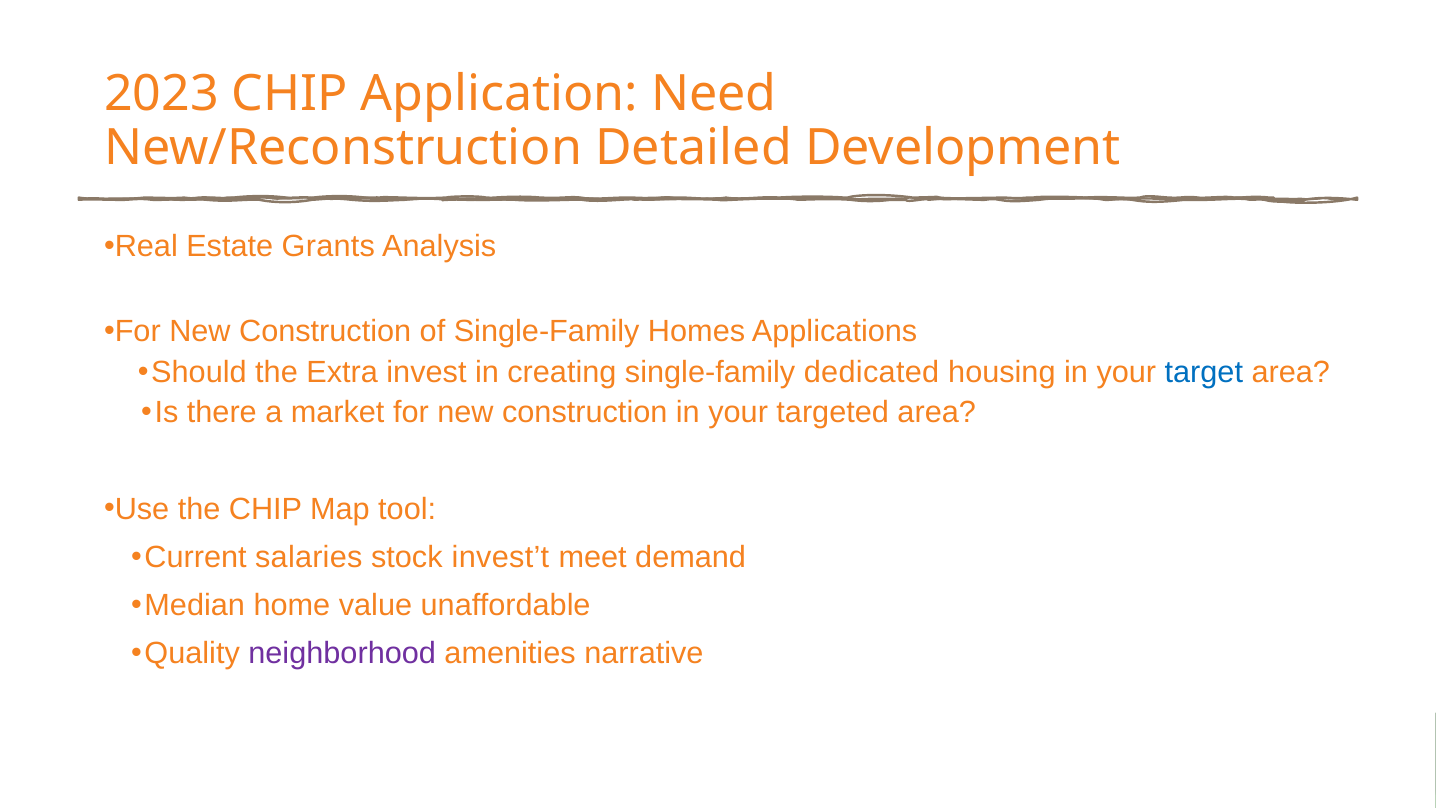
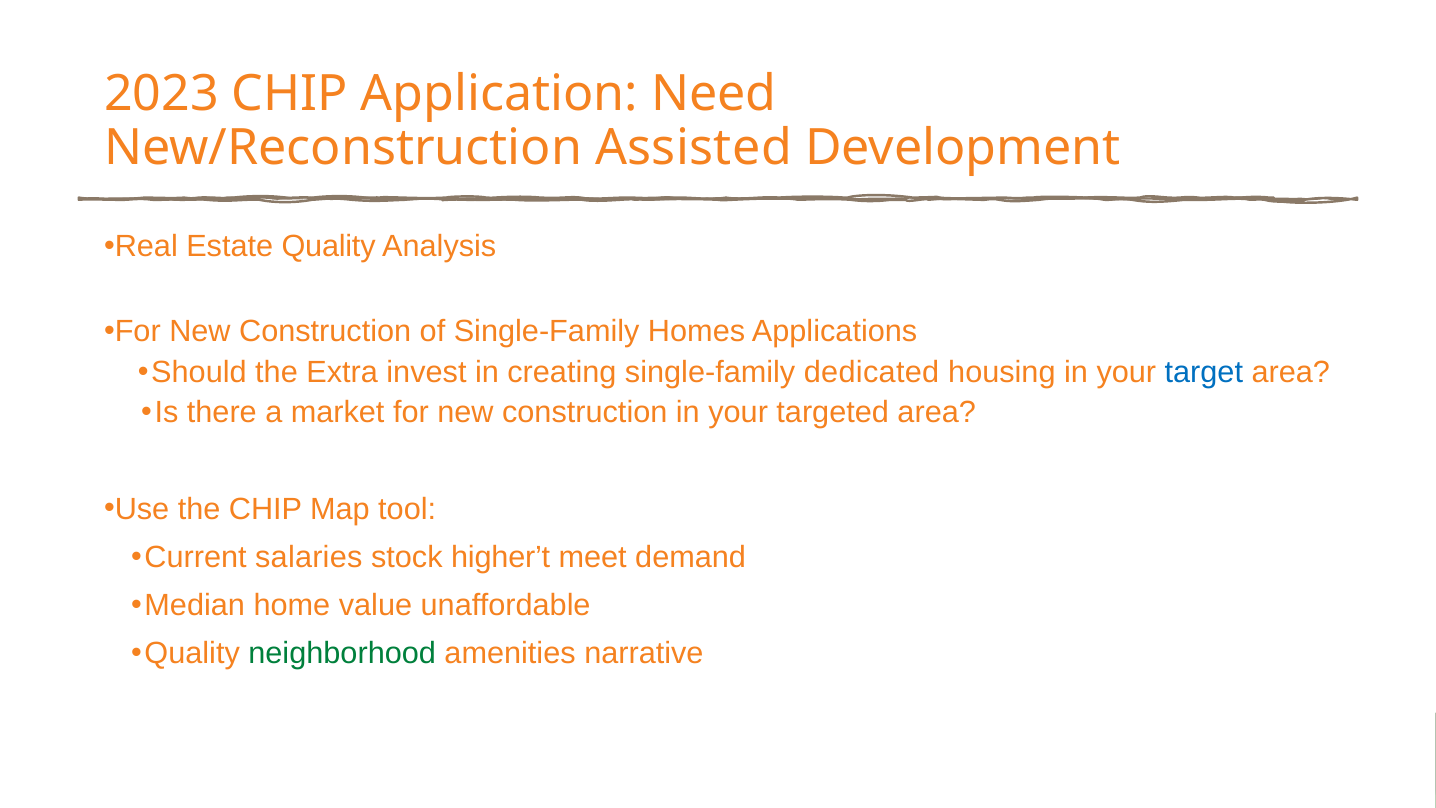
Detailed: Detailed -> Assisted
Estate Grants: Grants -> Quality
invest’t: invest’t -> higher’t
neighborhood colour: purple -> green
